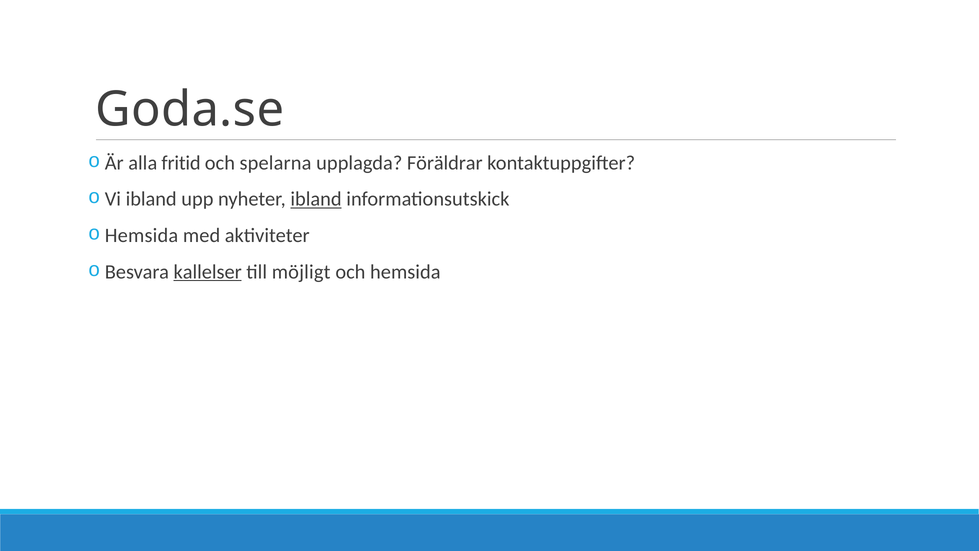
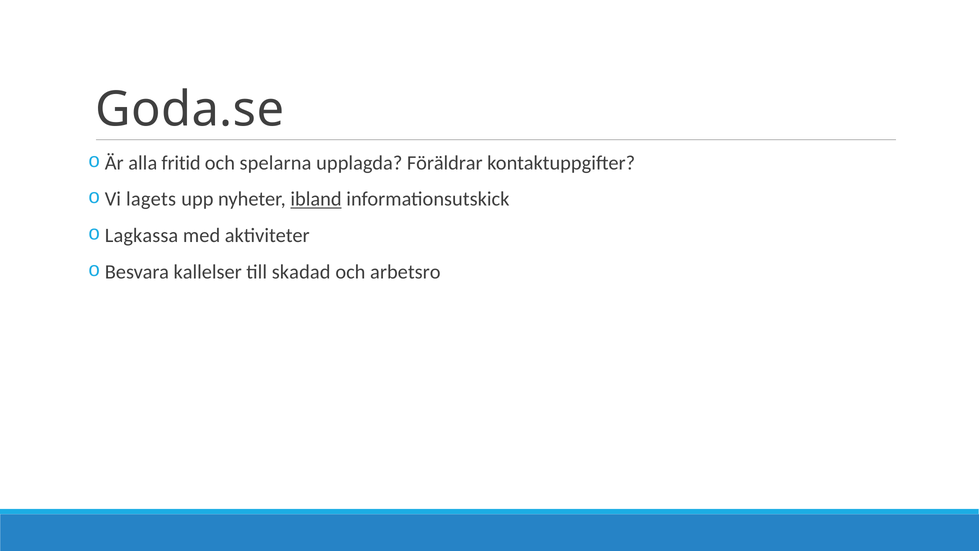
Vi ibland: ibland -> lagets
Hemsida at (142, 235): Hemsida -> Lagkassa
kallelser underline: present -> none
möjligt: möjligt -> skadad
och hemsida: hemsida -> arbetsro
